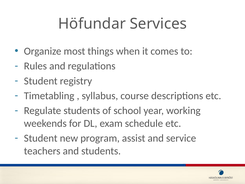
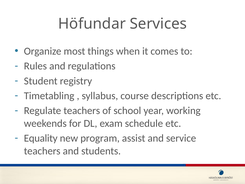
Regulate students: students -> teachers
Student at (41, 138): Student -> Equality
